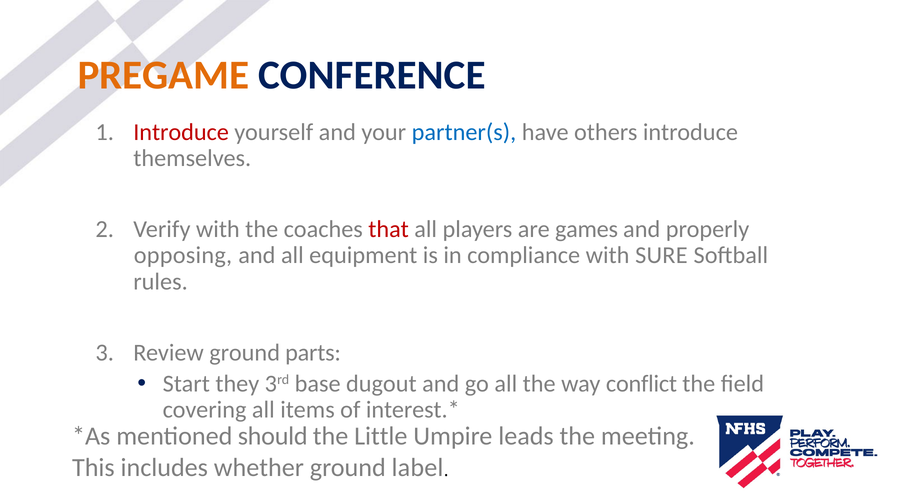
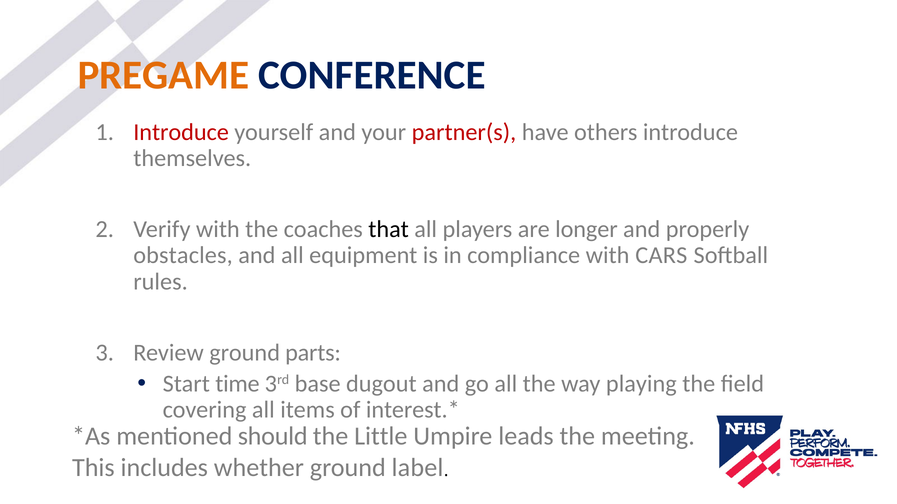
partner(s colour: blue -> red
that colour: red -> black
games: games -> longer
opposing: opposing -> obstacles
SURE: SURE -> CARS
they: they -> time
conflict: conflict -> playing
